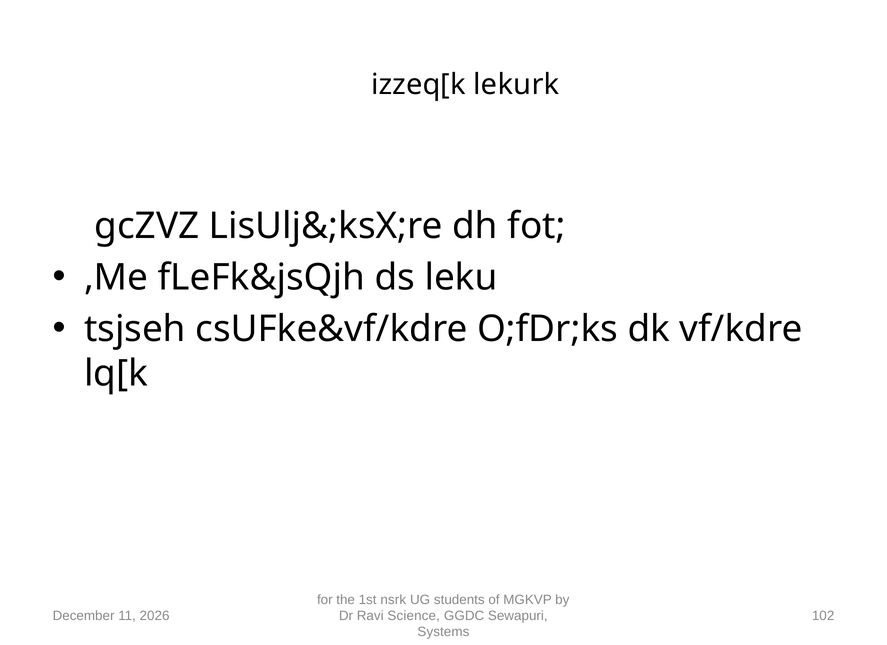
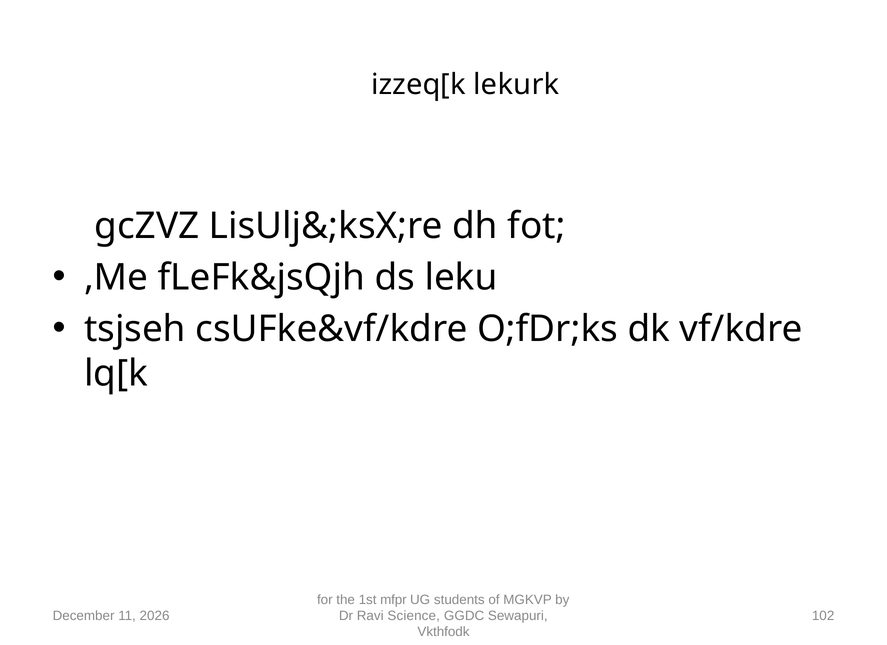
nsrk: nsrk -> mfpr
Systems: Systems -> Vkthfodk
